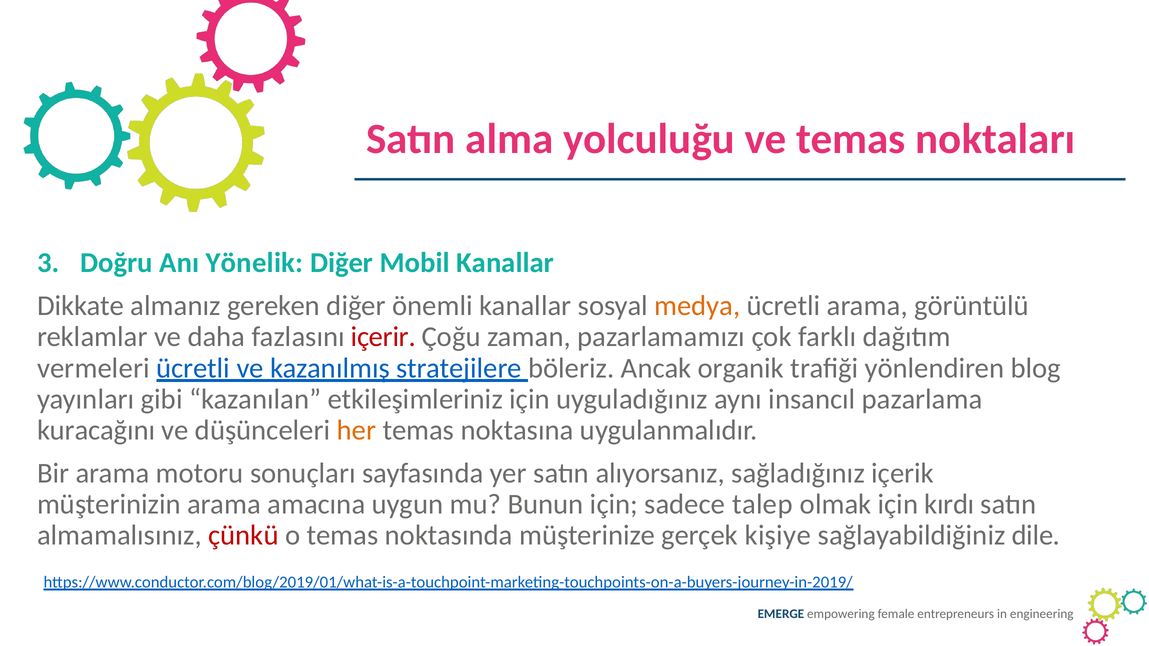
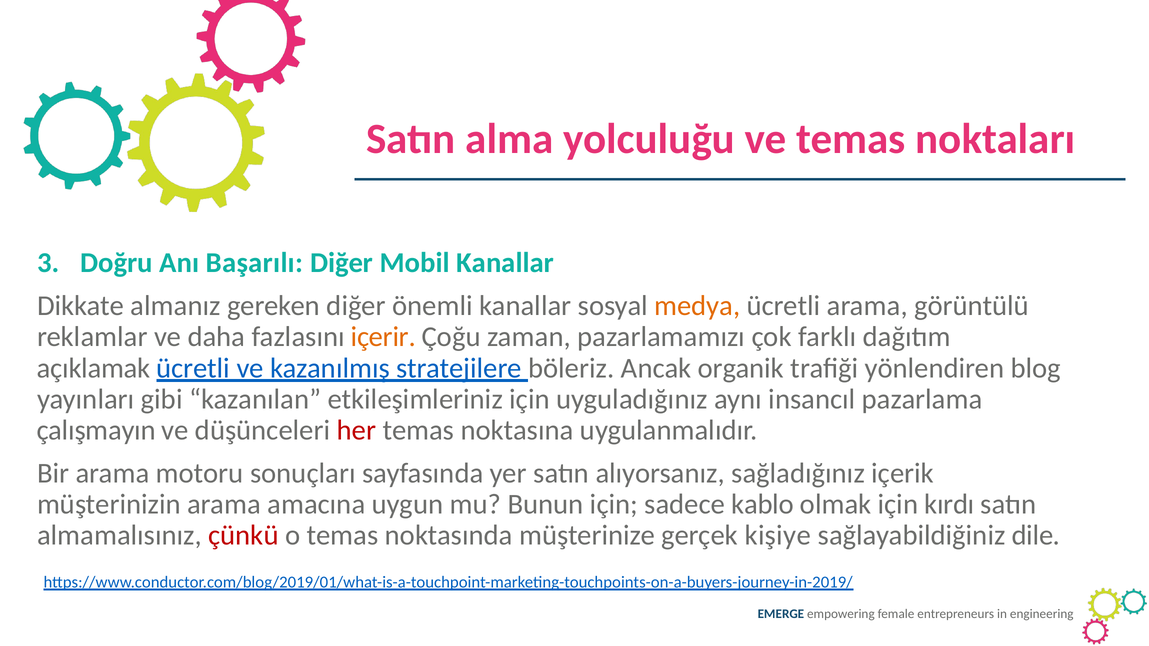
Yönelik: Yönelik -> Başarılı
içerir colour: red -> orange
vermeleri: vermeleri -> açıklamak
kuracağını: kuracağını -> çalışmayın
her colour: orange -> red
talep: talep -> kablo
